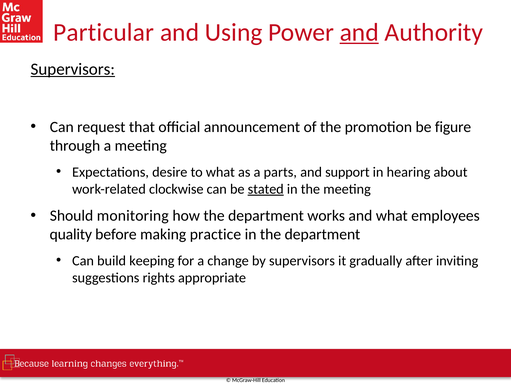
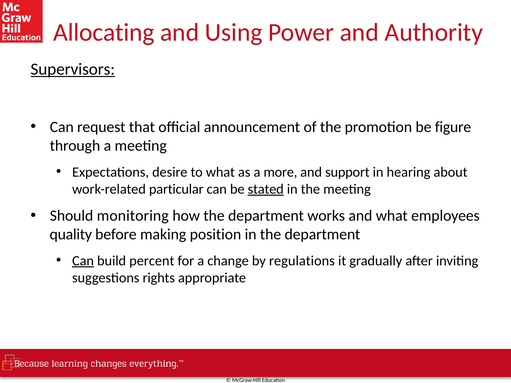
Particular: Particular -> Allocating
and at (359, 32) underline: present -> none
parts: parts -> more
clockwise: clockwise -> particular
practice: practice -> position
Can at (83, 261) underline: none -> present
keeping: keeping -> percent
by supervisors: supervisors -> regulations
